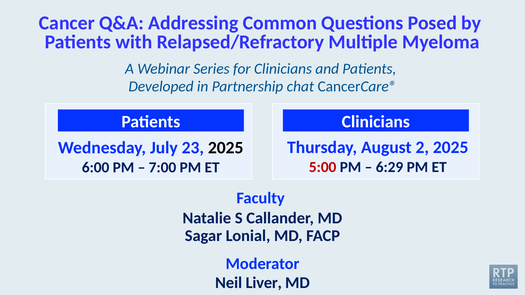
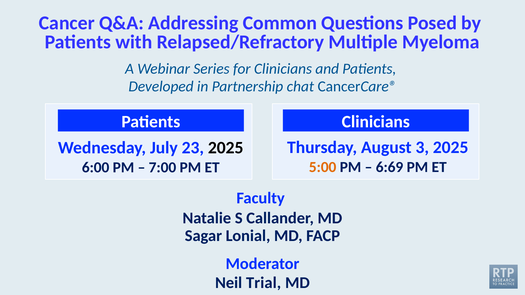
2: 2 -> 3
5:00 colour: red -> orange
6:29: 6:29 -> 6:69
Liver: Liver -> Trial
